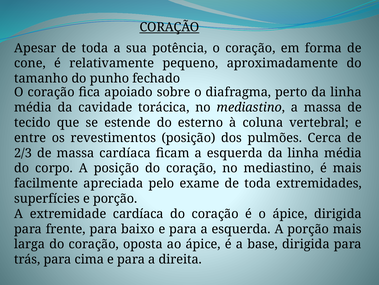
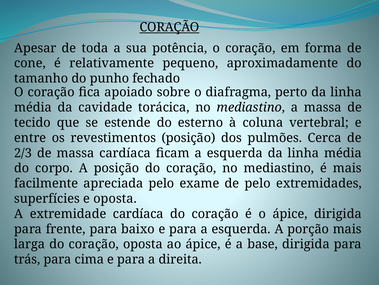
exame de toda: toda -> pelo
e porção: porção -> oposta
